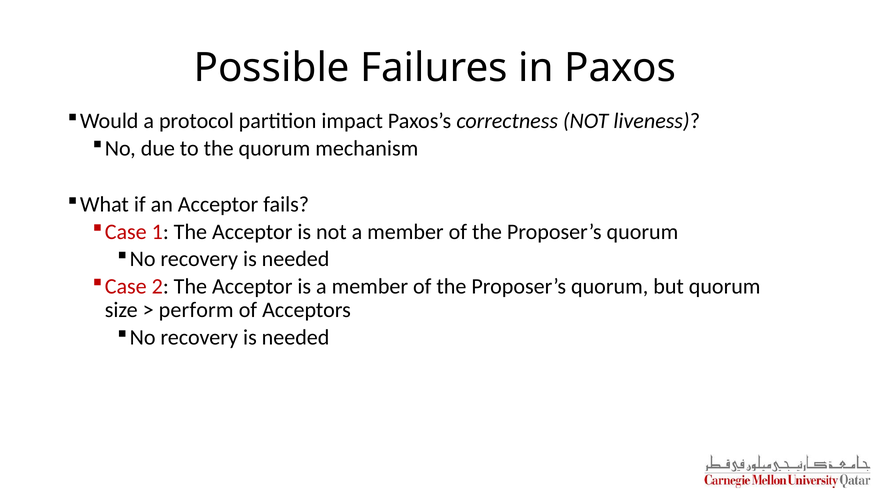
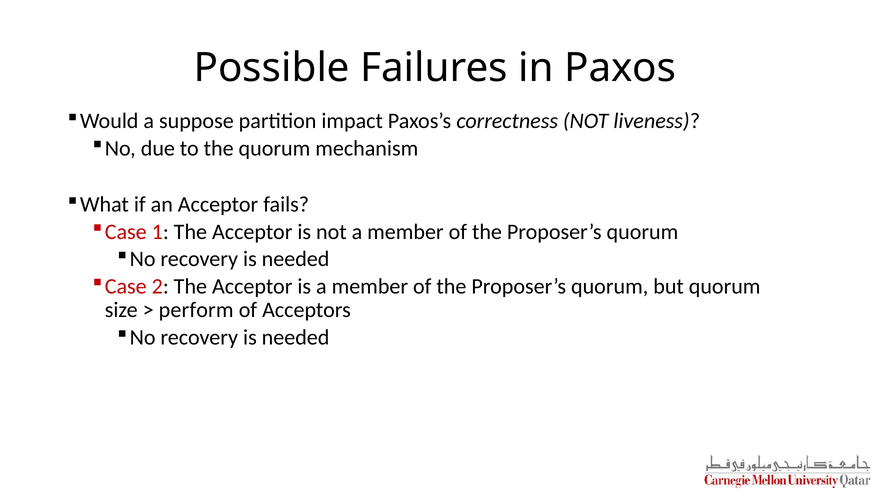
protocol: protocol -> suppose
